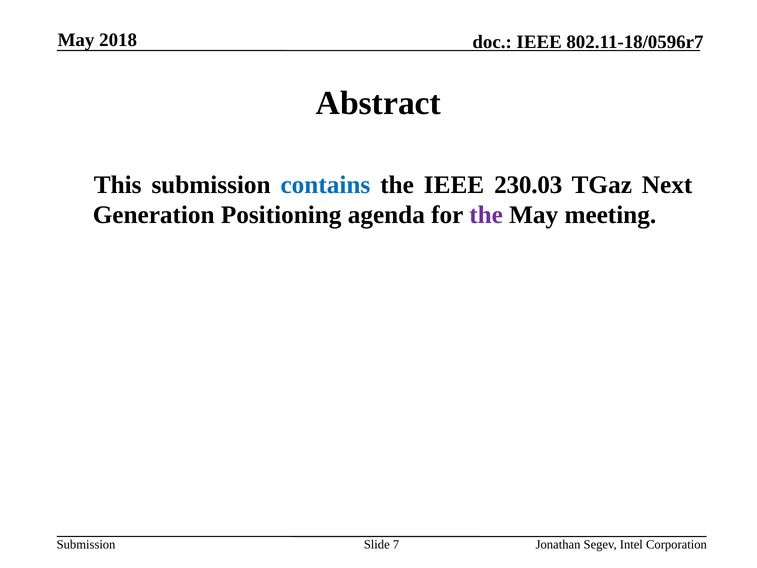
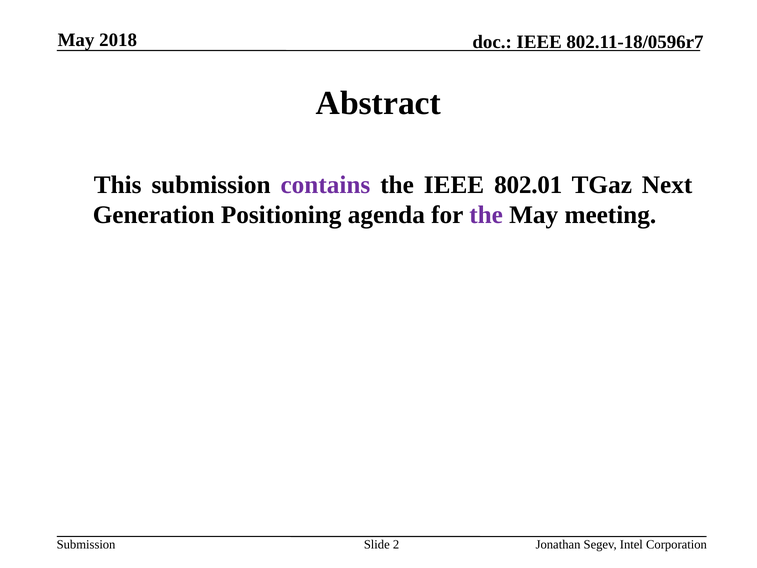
contains colour: blue -> purple
230.03: 230.03 -> 802.01
7: 7 -> 2
